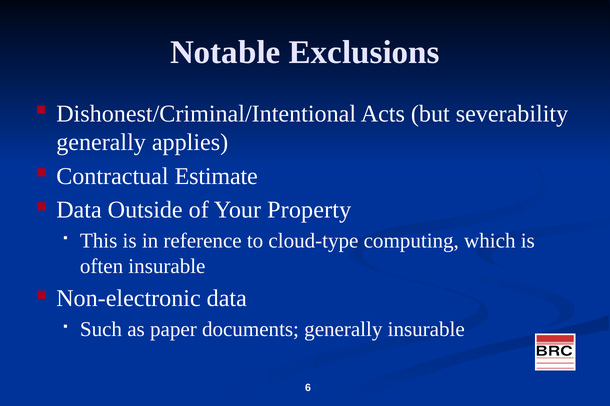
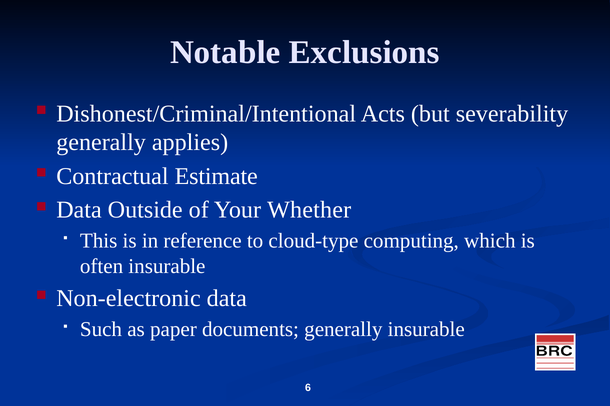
Property: Property -> Whether
